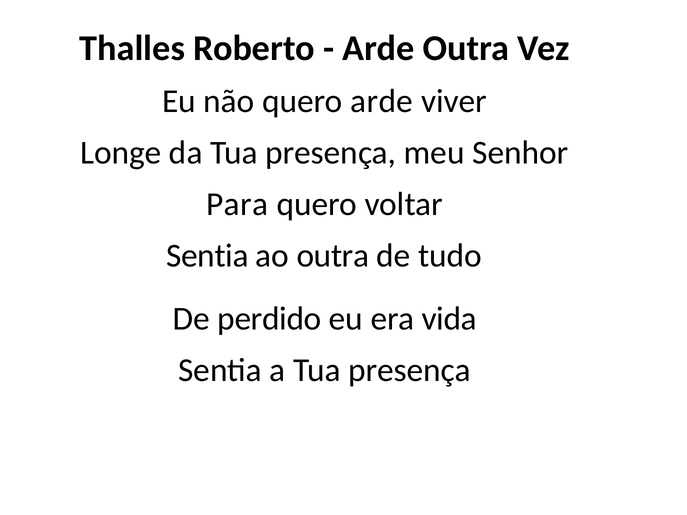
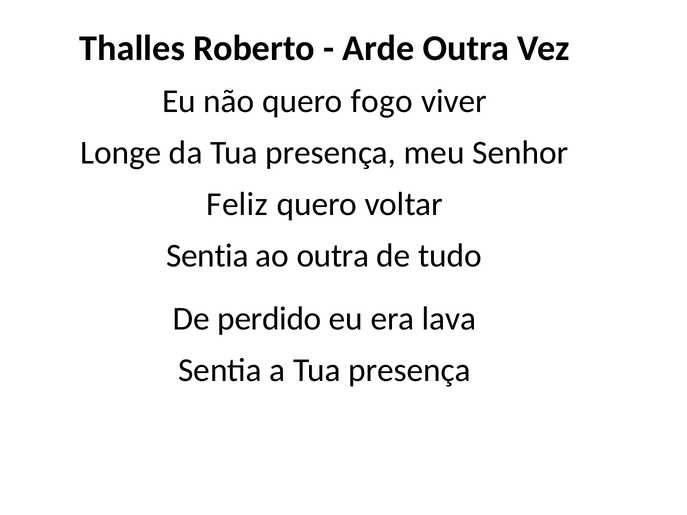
quero arde: arde -> fogo
Para: Para -> Feliz
vida: vida -> lava
